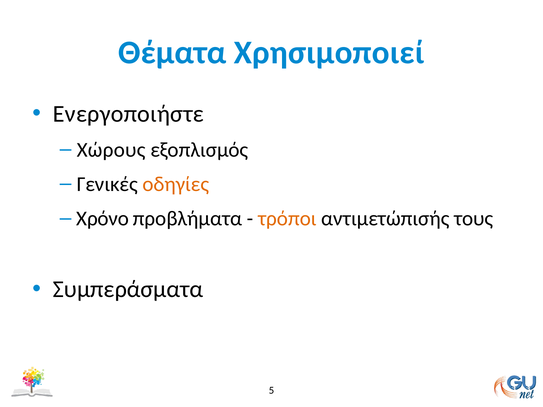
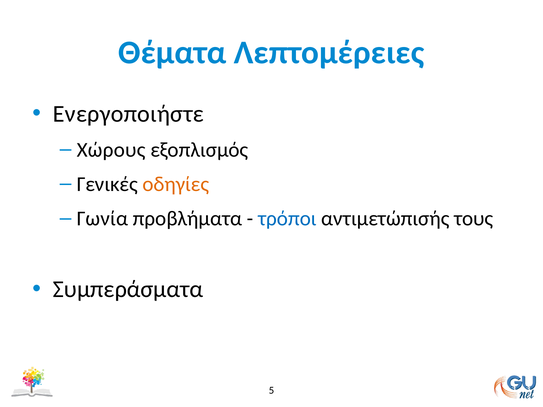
Χρησιμοποιεί: Χρησιμοποιεί -> Λεπτομέρειες
Χρόνο: Χρόνο -> Γωνία
τρόποι colour: orange -> blue
